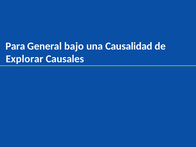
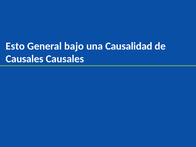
Para: Para -> Esto
Explorar at (24, 59): Explorar -> Causales
